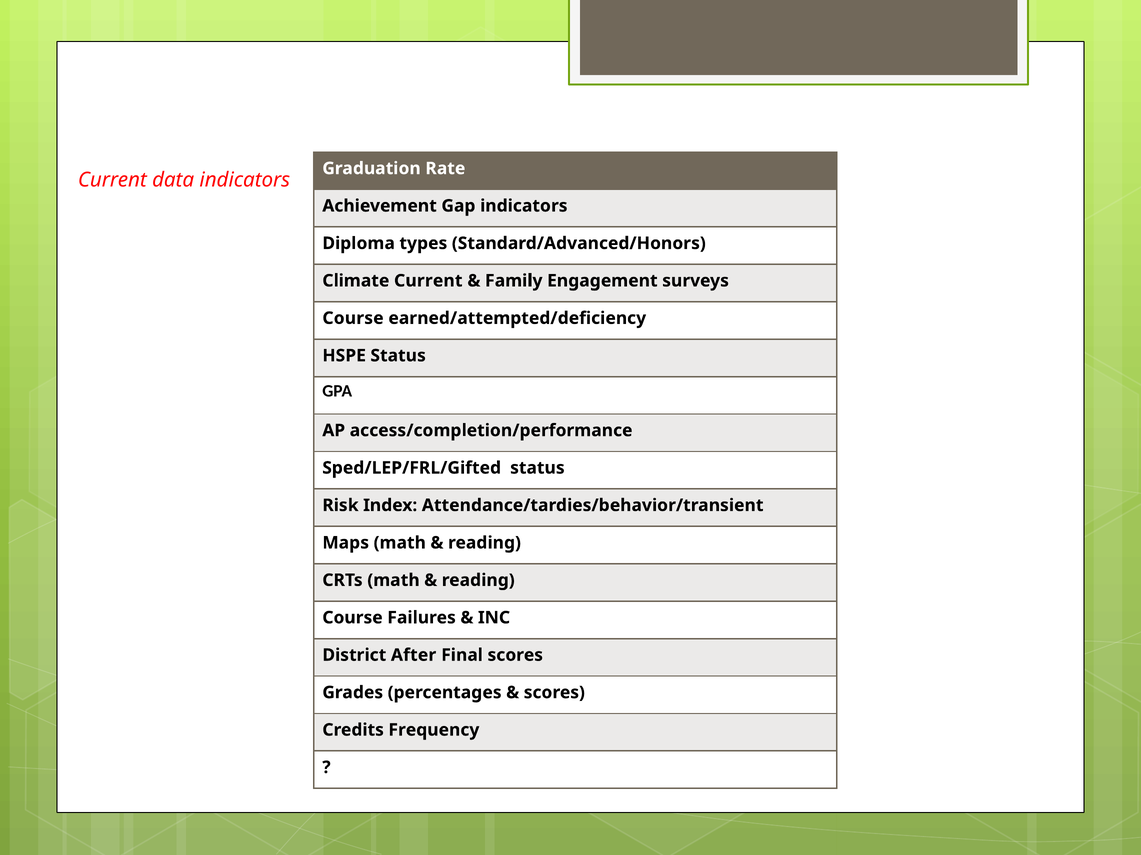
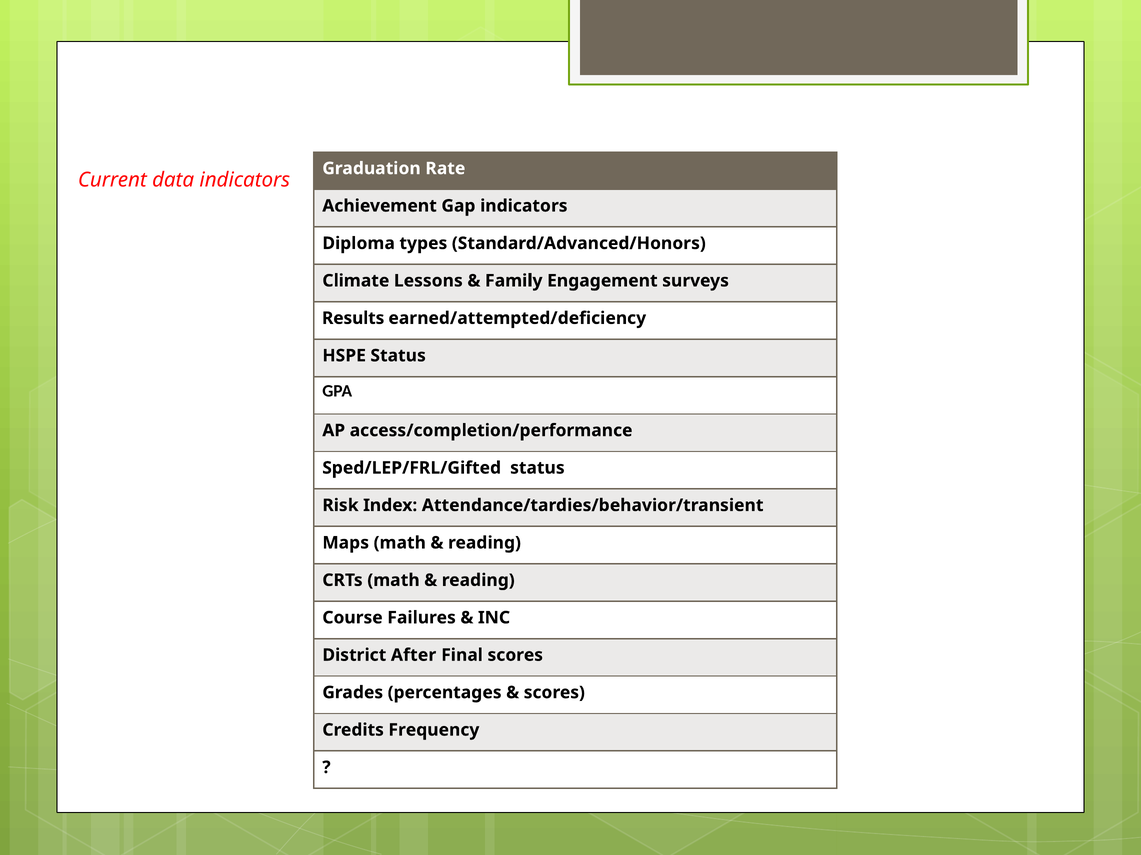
Climate Current: Current -> Lessons
Course at (353, 318): Course -> Results
